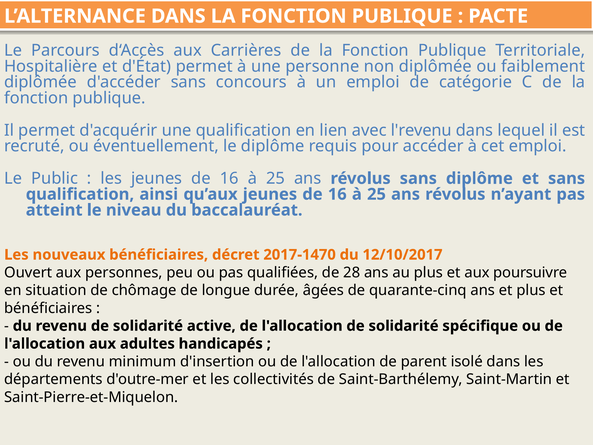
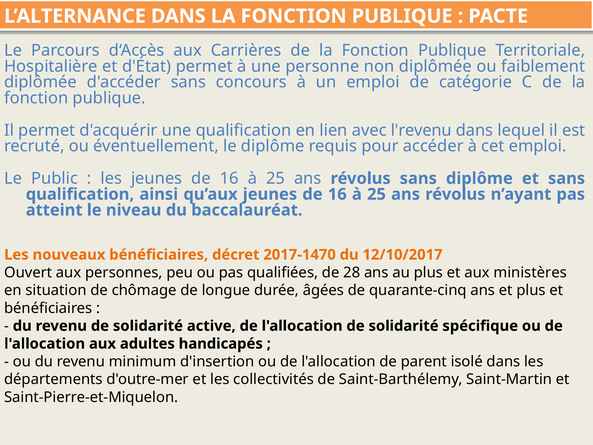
poursuivre: poursuivre -> ministères
